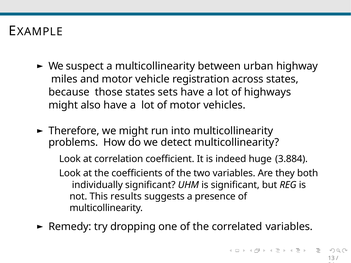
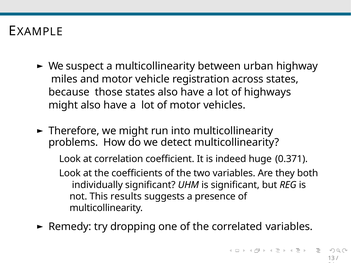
states sets: sets -> also
3.884: 3.884 -> 0.371
